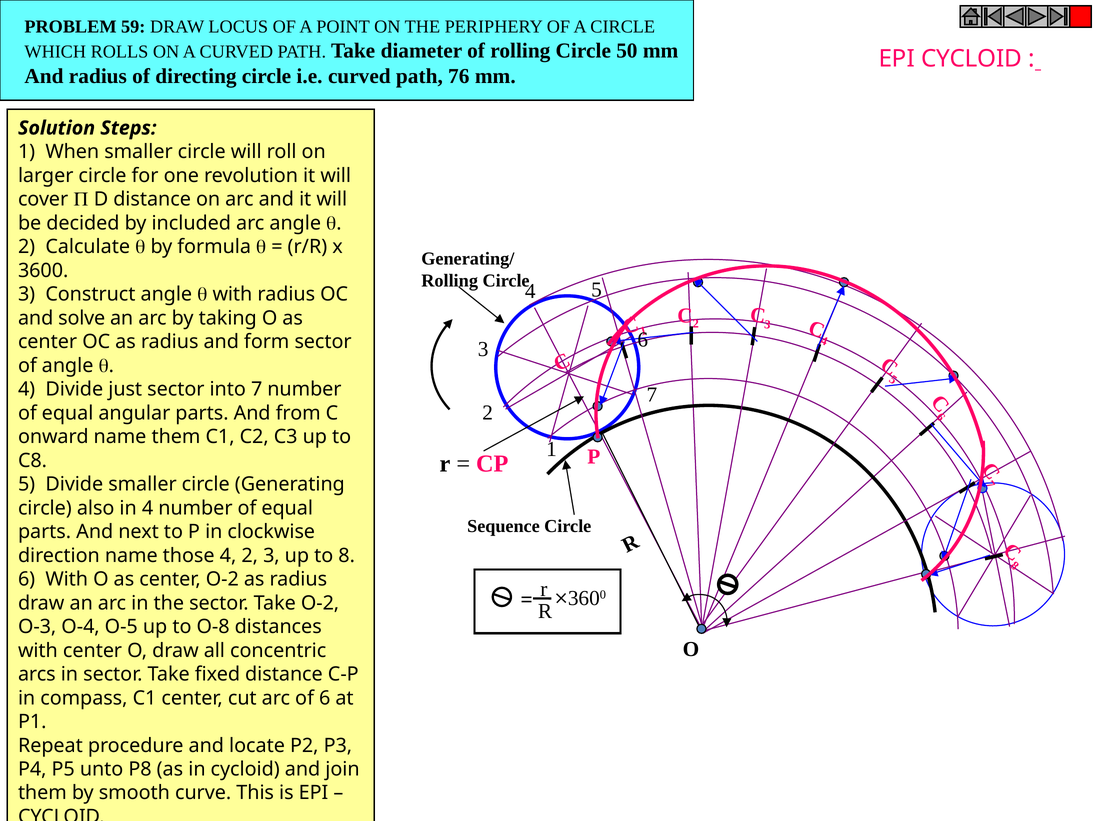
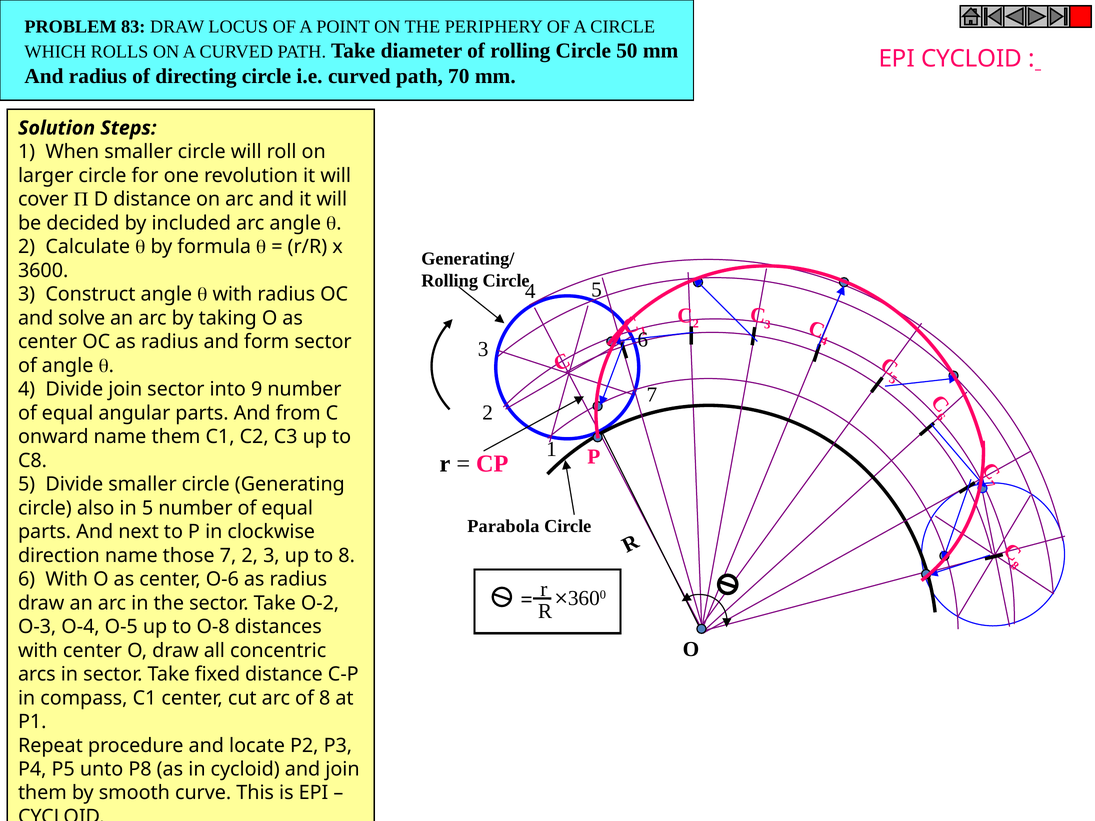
59: 59 -> 83
76: 76 -> 70
Divide just: just -> join
into 7: 7 -> 9
in 4: 4 -> 5
Sequence: Sequence -> Parabola
those 4: 4 -> 7
center O-2: O-2 -> O-6
of 6: 6 -> 8
